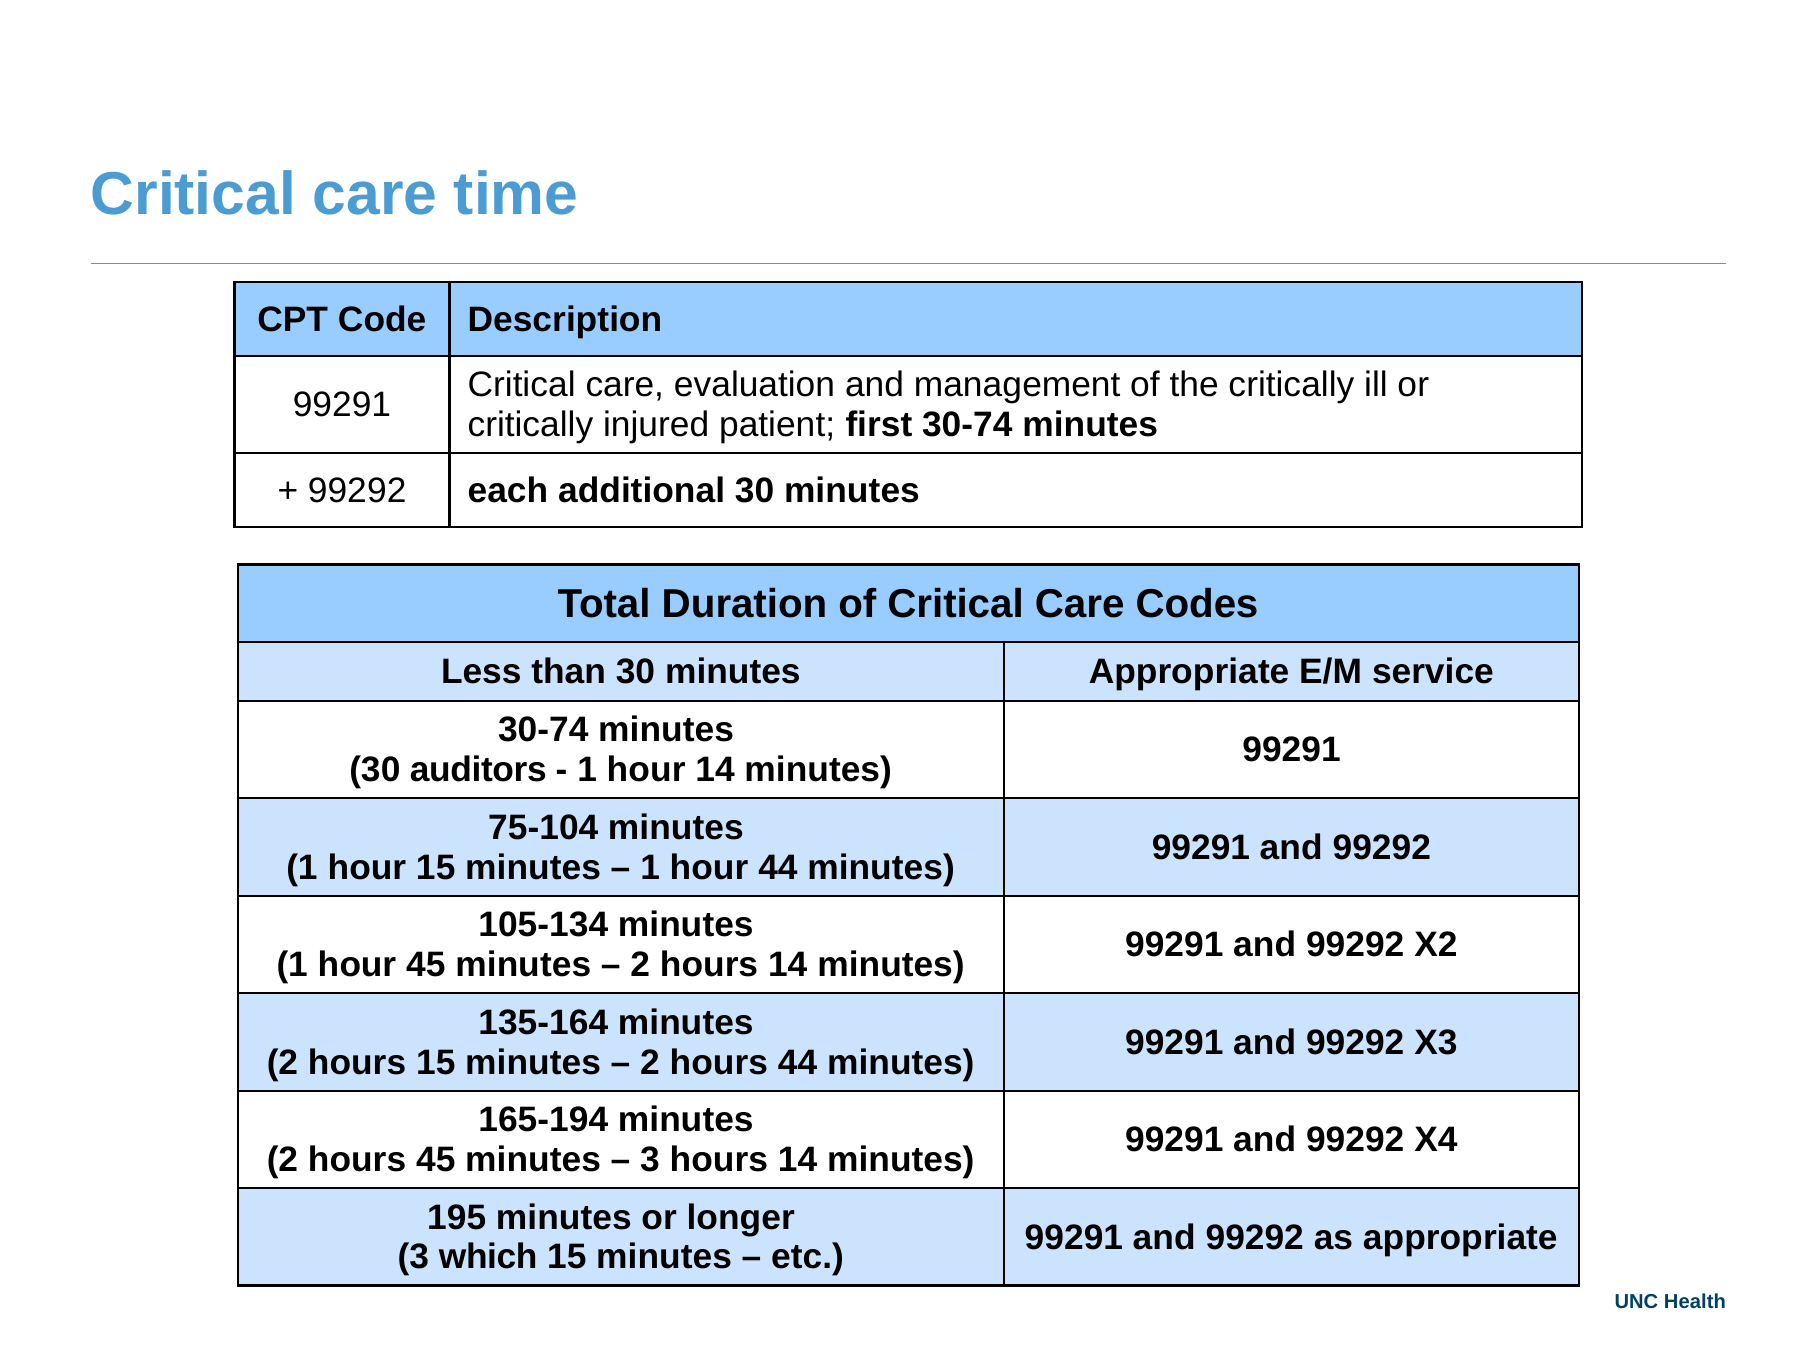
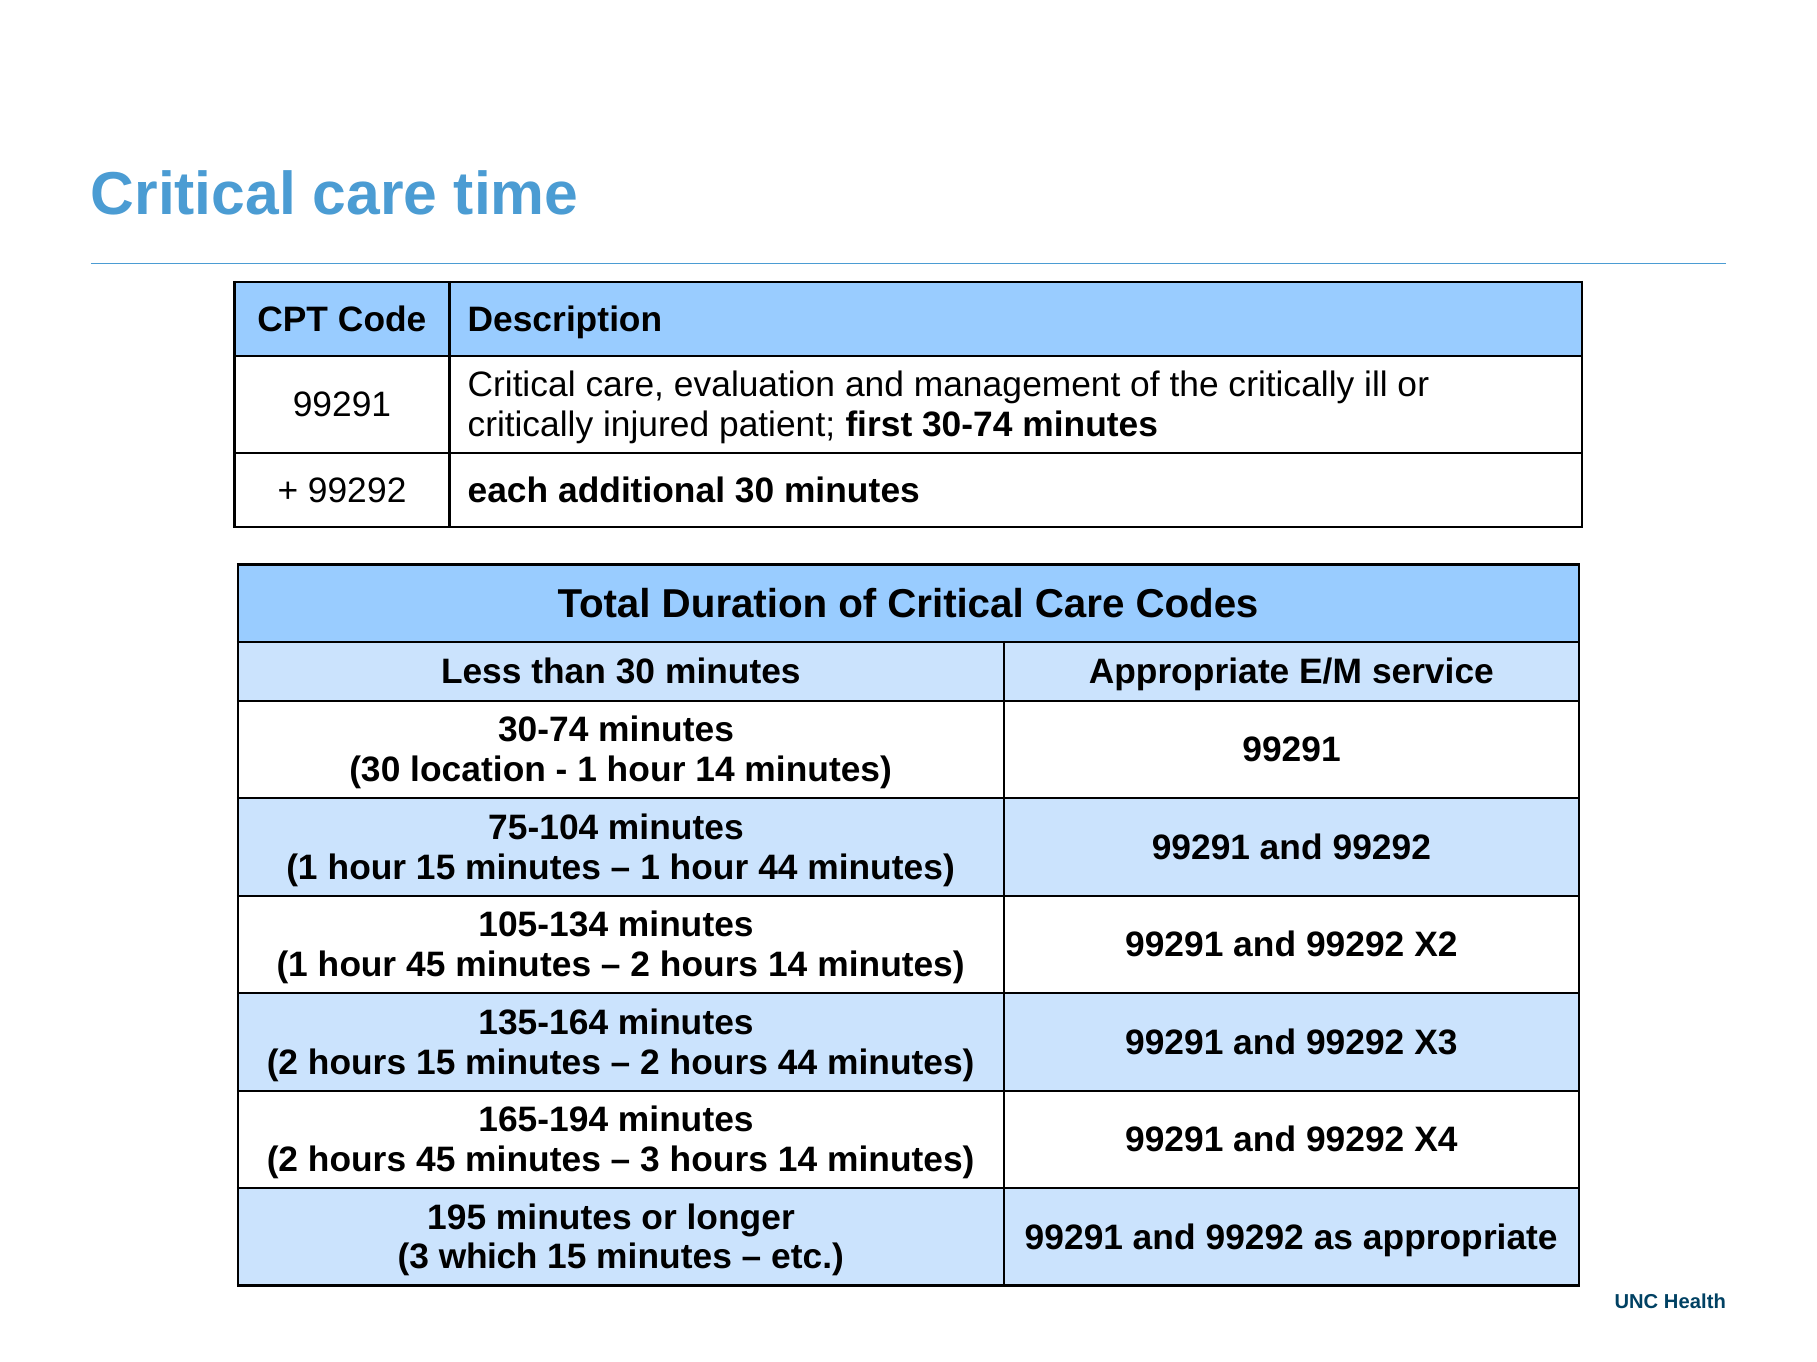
auditors: auditors -> location
